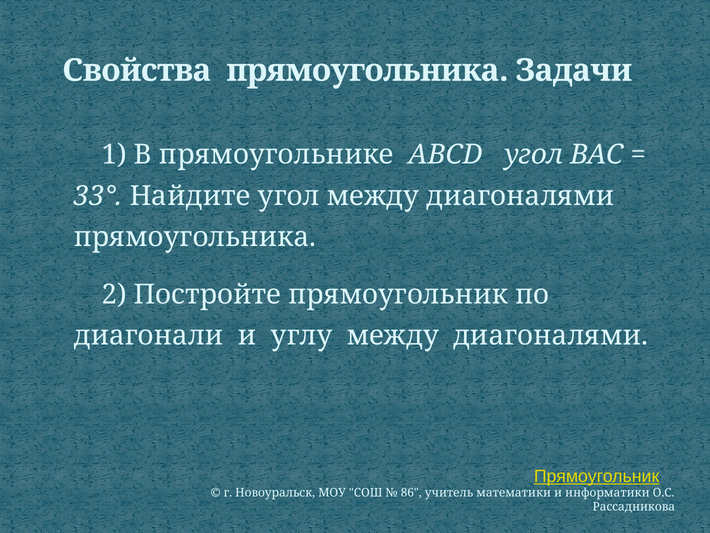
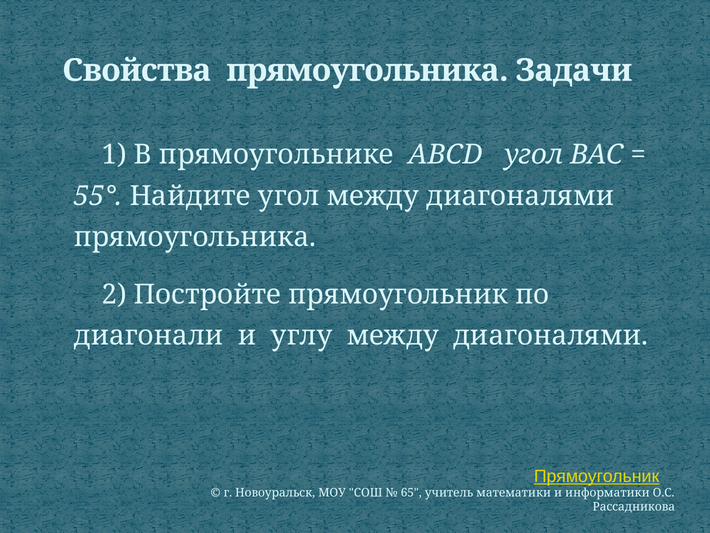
33°: 33° -> 55°
86: 86 -> 65
